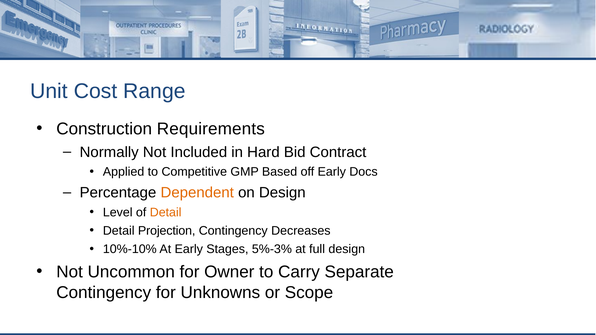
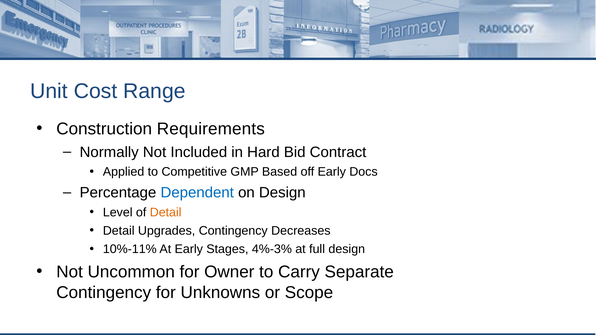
Dependent colour: orange -> blue
Projection: Projection -> Upgrades
10%-10%: 10%-10% -> 10%-11%
5%-3%: 5%-3% -> 4%-3%
